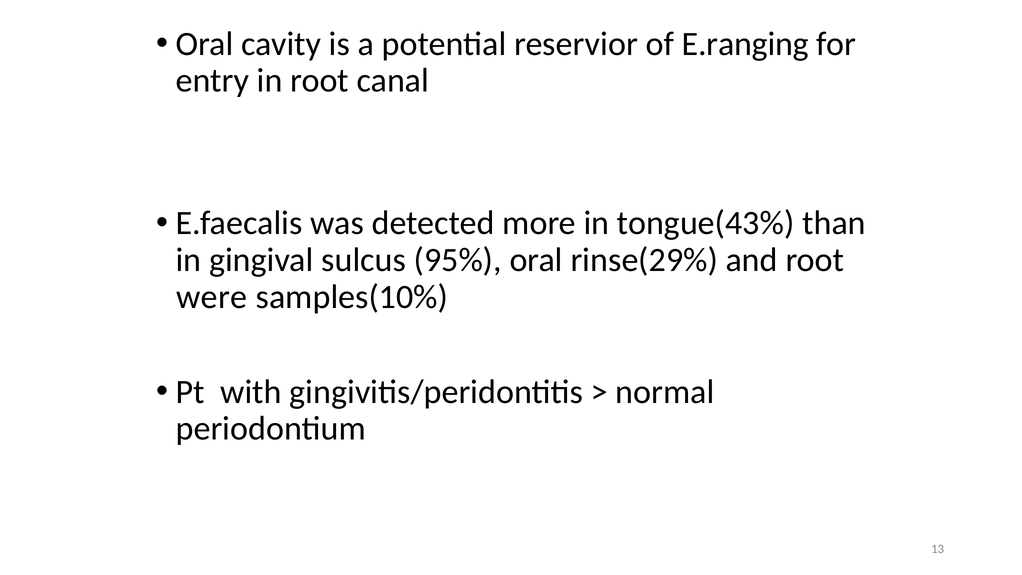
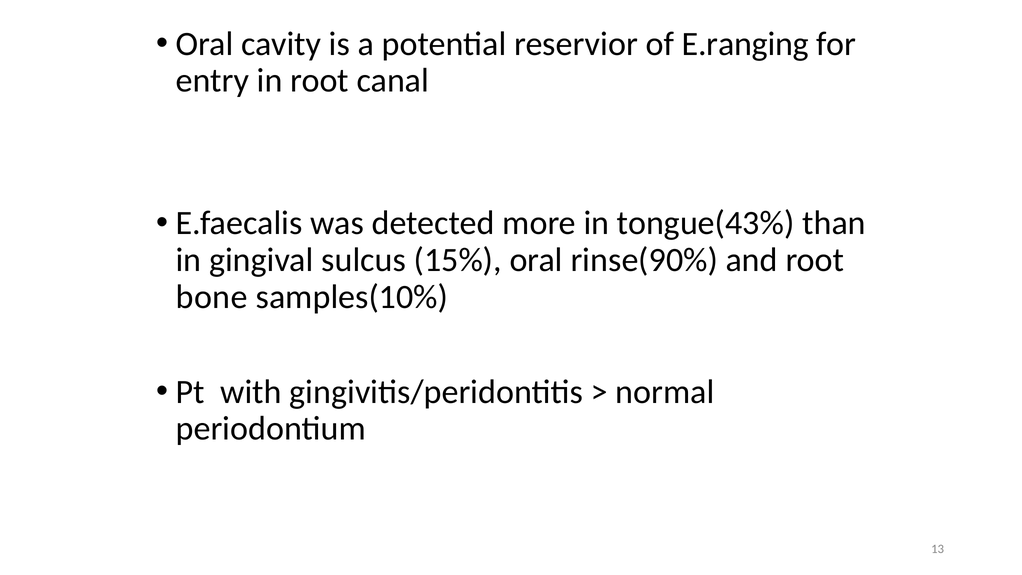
95%: 95% -> 15%
rinse(29%: rinse(29% -> rinse(90%
were: were -> bone
